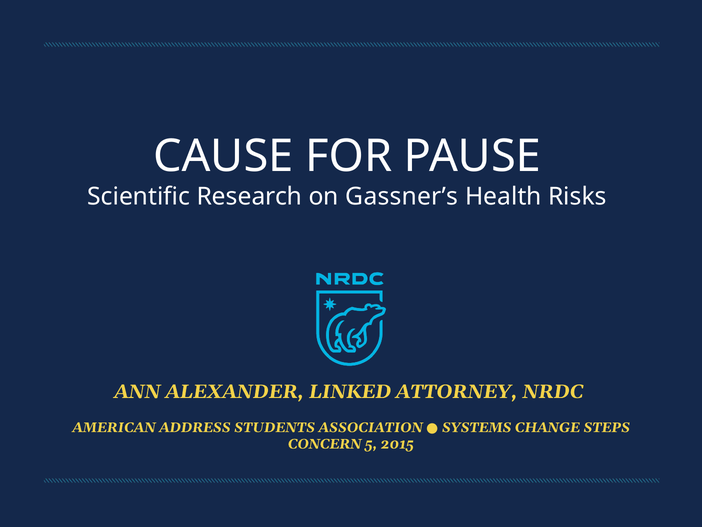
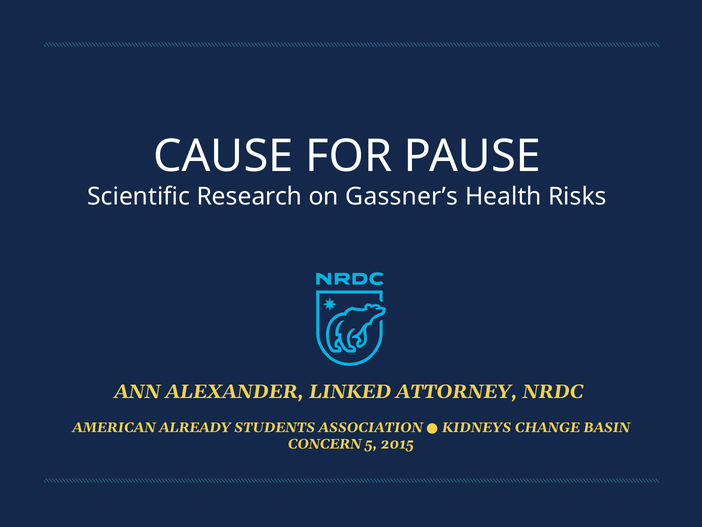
ADDRESS: ADDRESS -> ALREADY
SYSTEMS: SYSTEMS -> KIDNEYS
STEPS: STEPS -> BASIN
